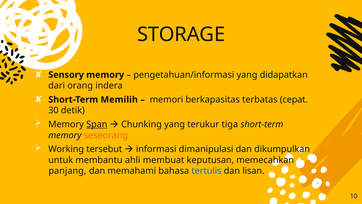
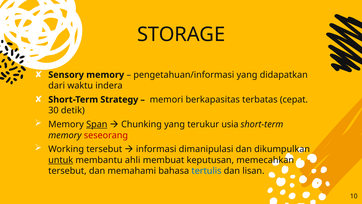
orang: orang -> waktu
Memilih: Memilih -> Strategy
tiga: tiga -> usia
seseorang colour: orange -> red
untuk underline: none -> present
panjang at (67, 171): panjang -> tersebut
